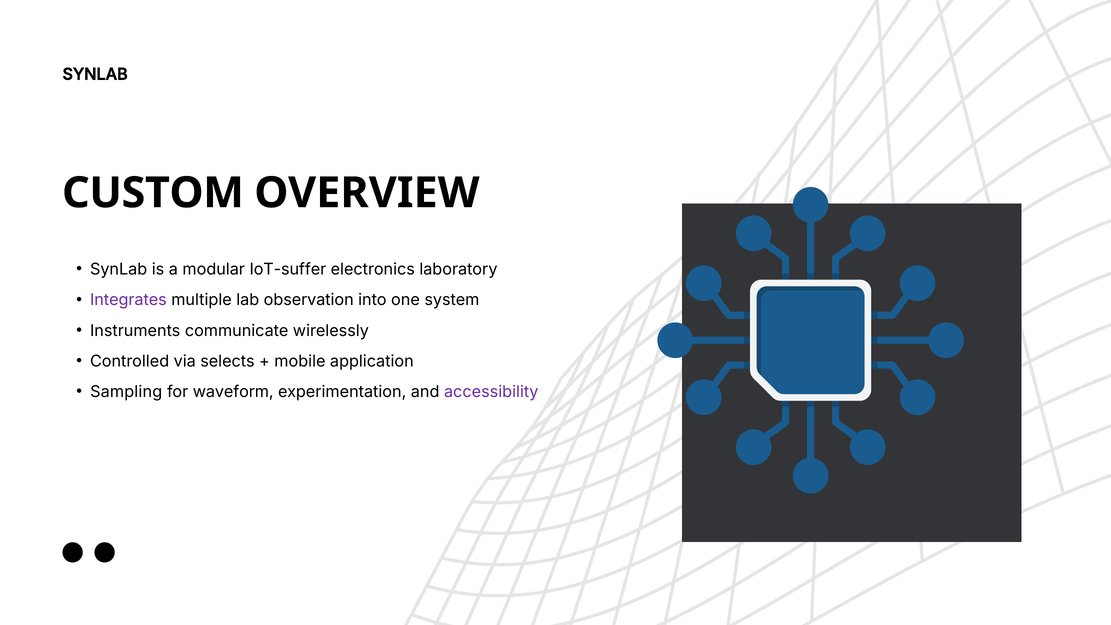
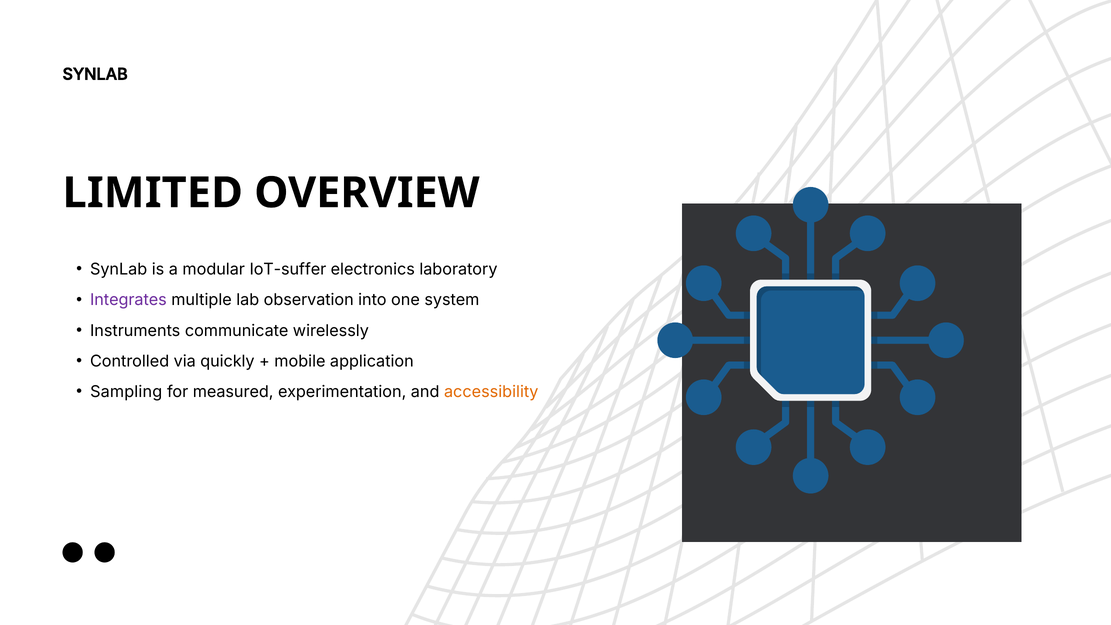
CUSTOM: CUSTOM -> LIMITED
selects: selects -> quickly
waveform: waveform -> measured
accessibility colour: purple -> orange
